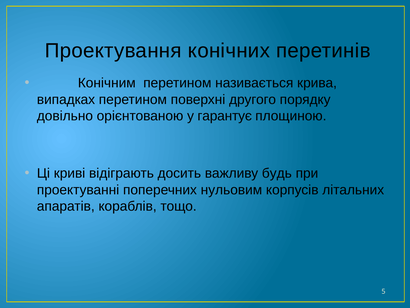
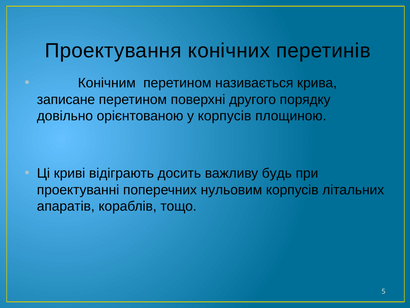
випадках: випадках -> записане
у гарантує: гарантує -> корпусів
